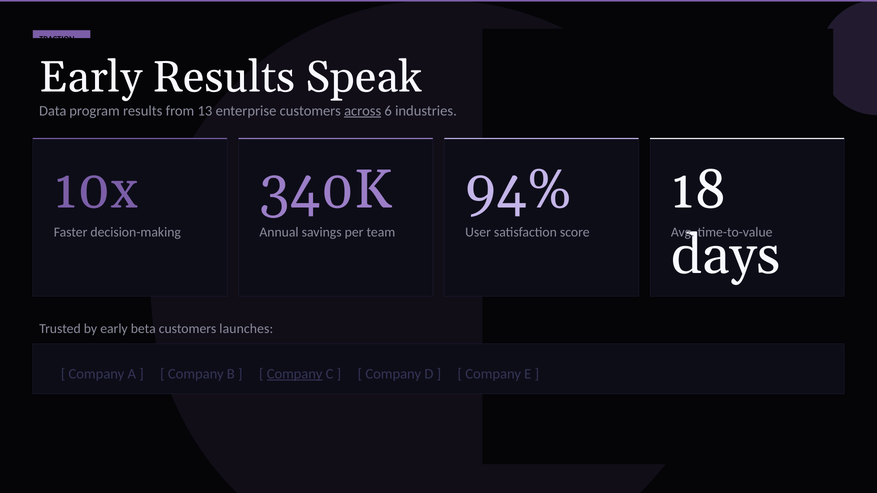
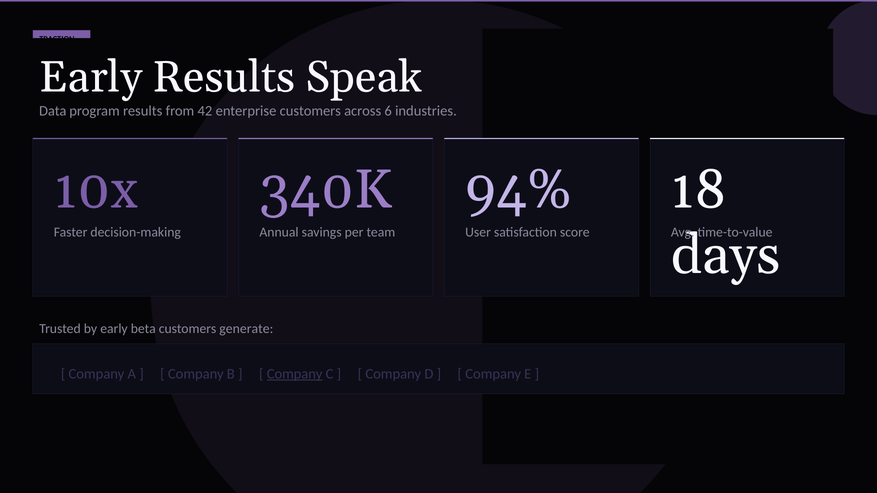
13: 13 -> 42
across underline: present -> none
launches: launches -> generate
